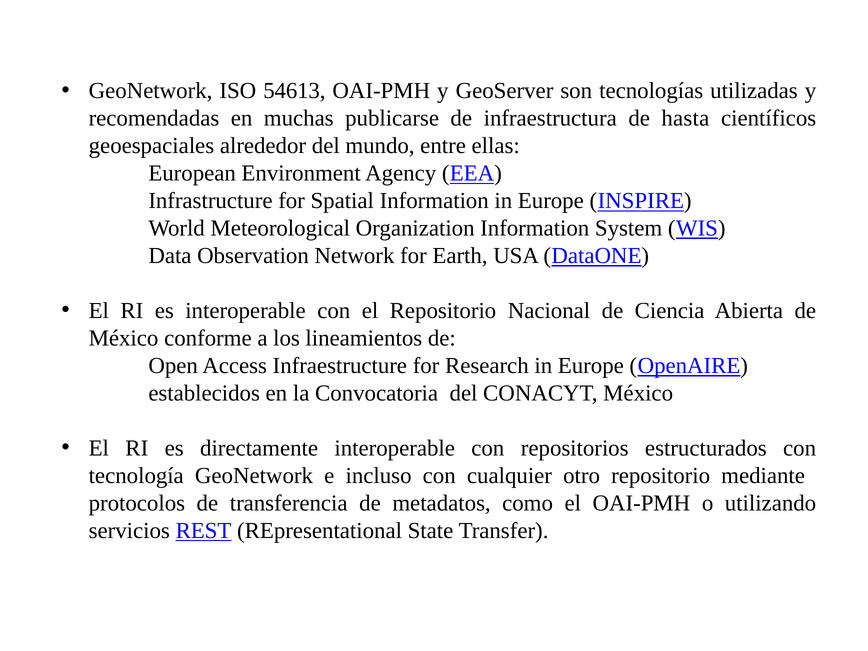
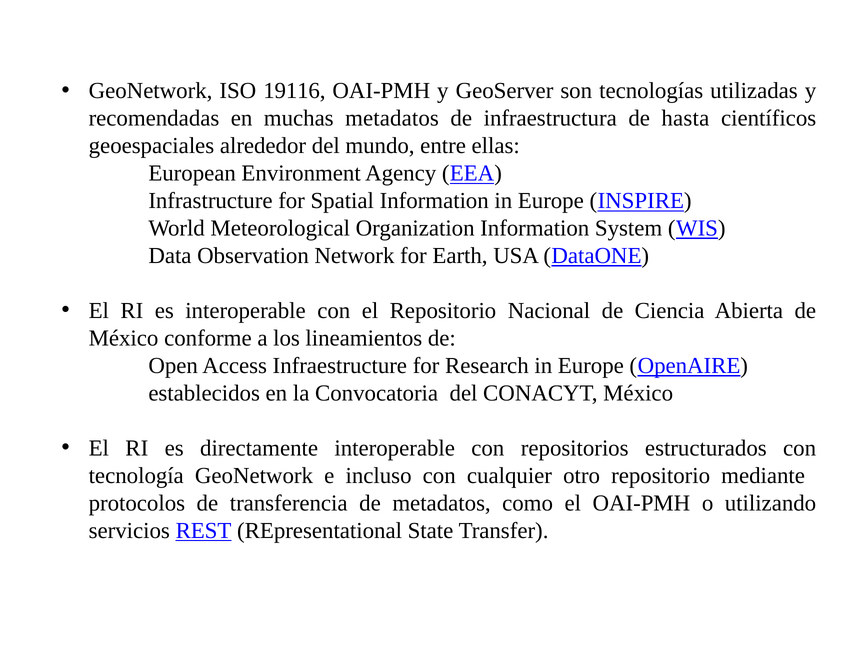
54613: 54613 -> 19116
muchas publicarse: publicarse -> metadatos
